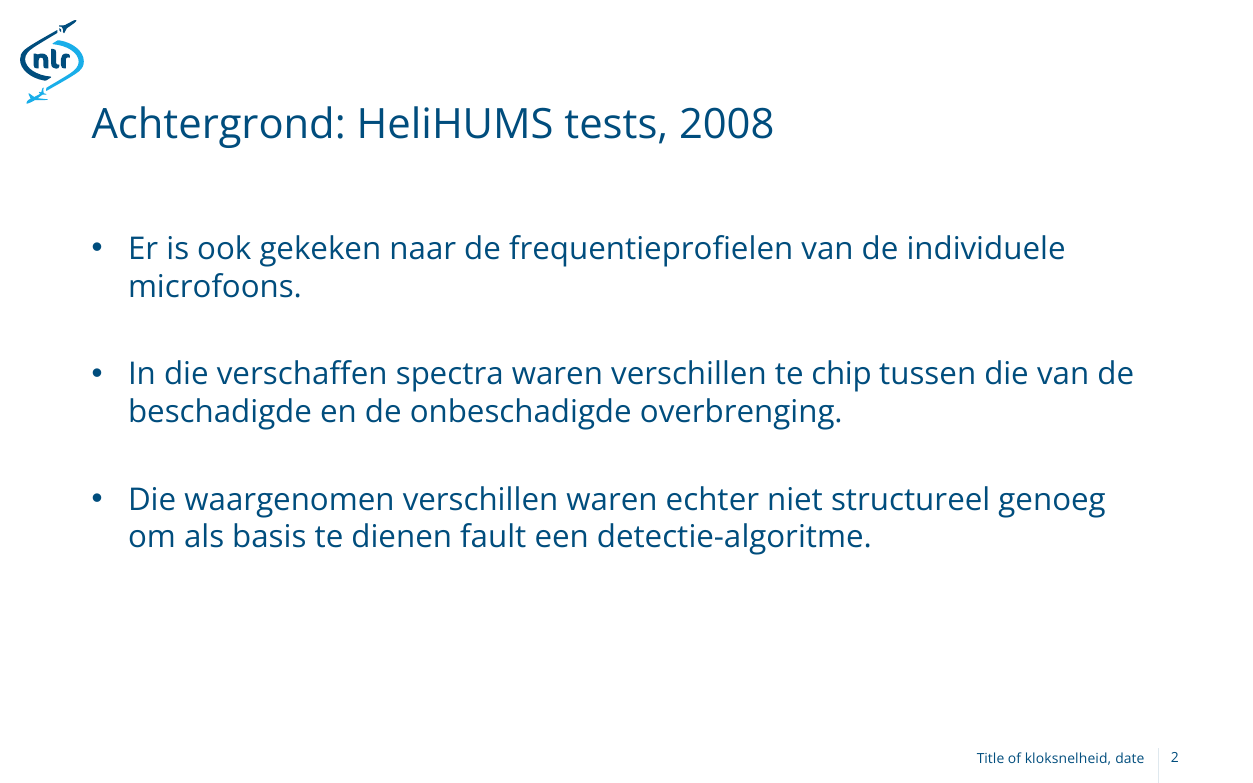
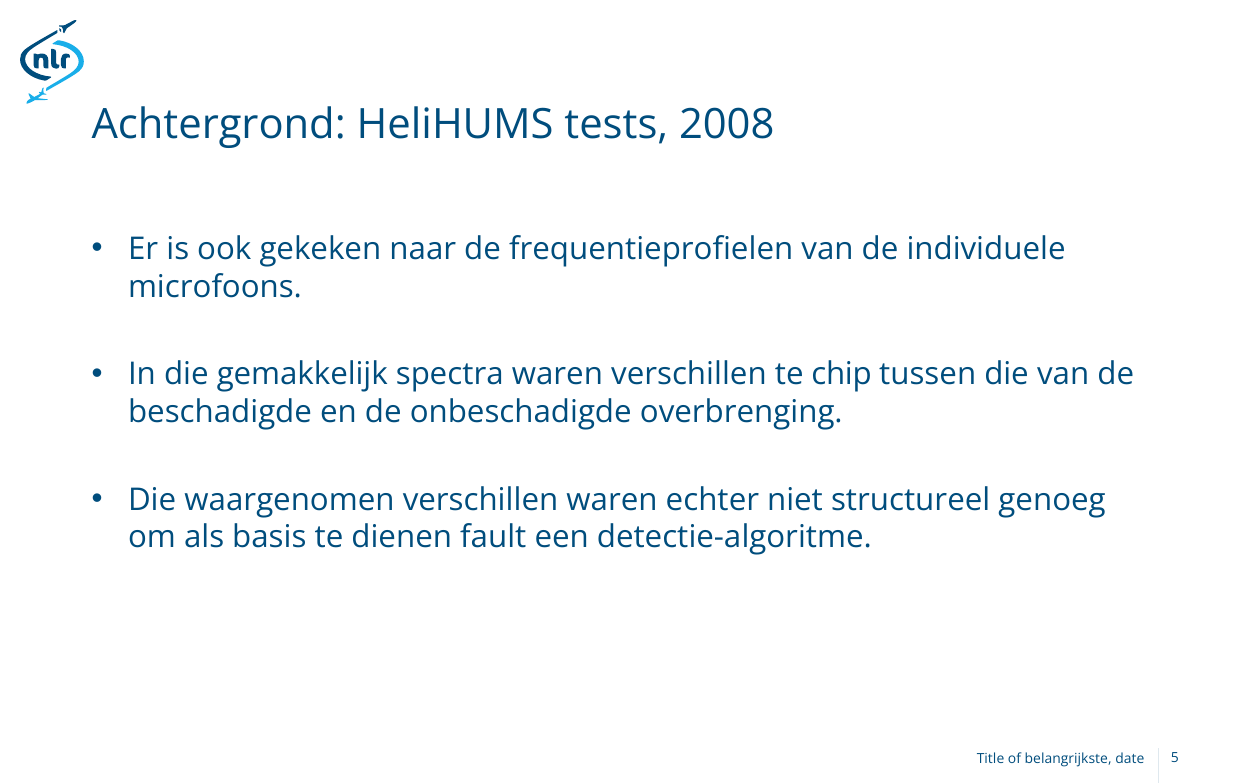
verschaffen: verschaffen -> gemakkelijk
kloksnelheid: kloksnelheid -> belangrijkste
2: 2 -> 5
